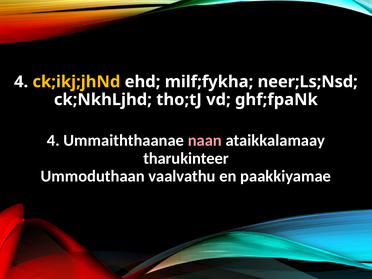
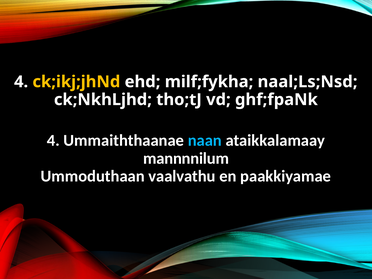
neer;Ls;Nsd: neer;Ls;Nsd -> naal;Ls;Nsd
naan colour: pink -> light blue
tharukinteer: tharukinteer -> mannnnilum
